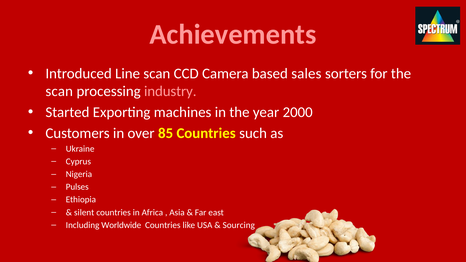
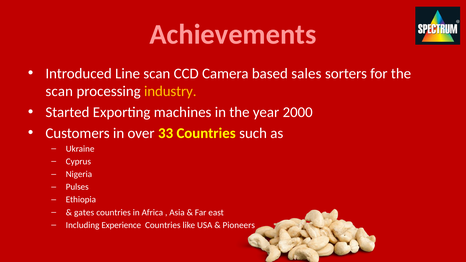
industry colour: pink -> yellow
85: 85 -> 33
silent: silent -> gates
Worldwide: Worldwide -> Experience
Sourcing: Sourcing -> Pioneers
